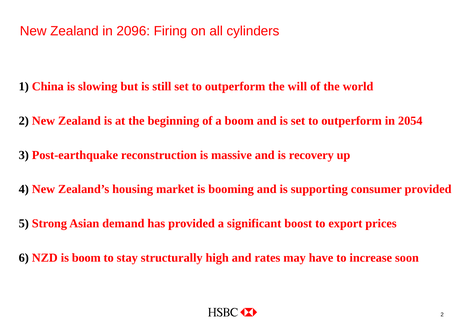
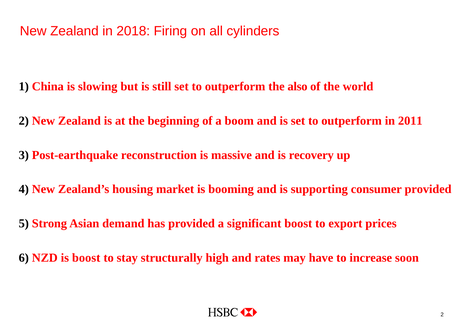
2096: 2096 -> 2018
will: will -> also
2054: 2054 -> 2011
is boom: boom -> boost
